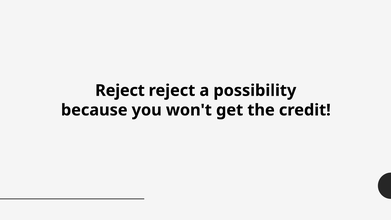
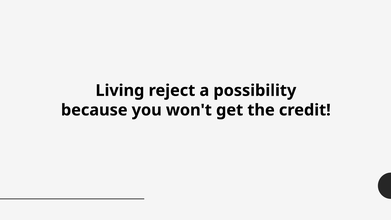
Reject at (120, 90): Reject -> Living
